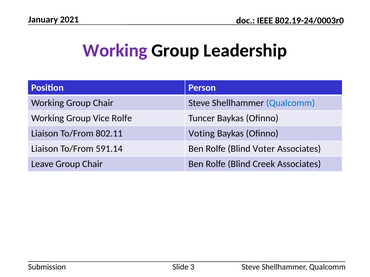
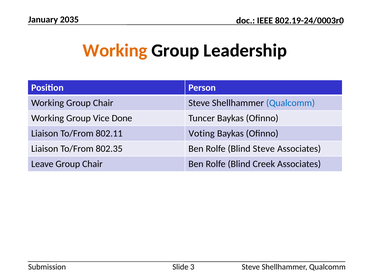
2021: 2021 -> 2035
Working at (115, 51) colour: purple -> orange
Vice Rolfe: Rolfe -> Done
591.14: 591.14 -> 802.35
Blind Voter: Voter -> Steve
